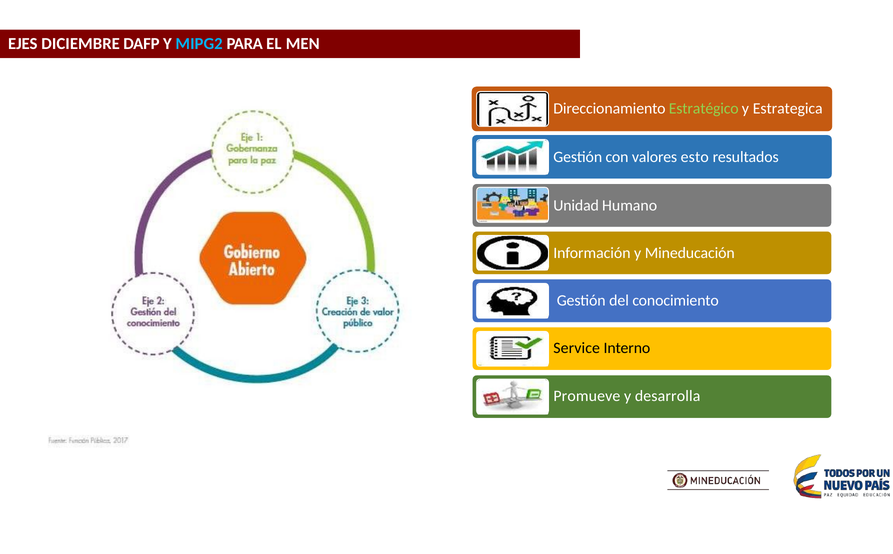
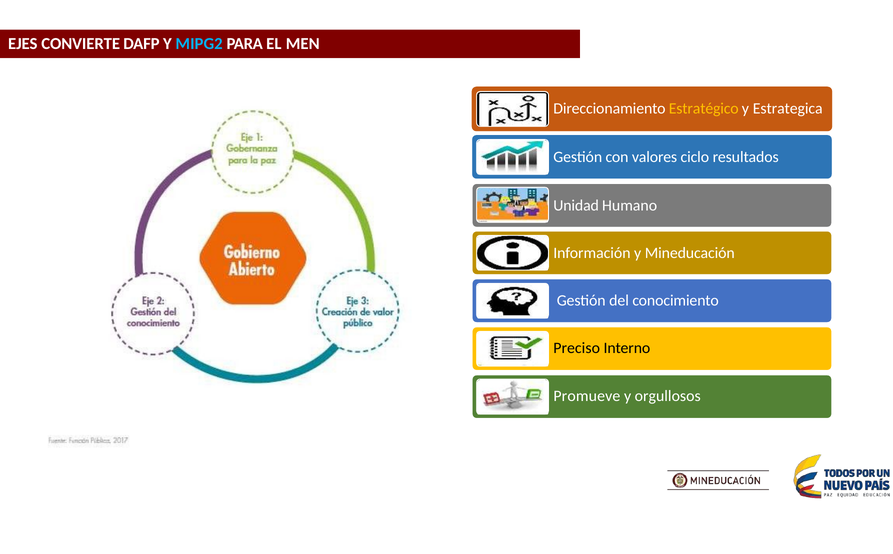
DICIEMBRE: DICIEMBRE -> CONVIERTE
Estratégico colour: light green -> yellow
esto: esto -> ciclo
Service: Service -> Preciso
desarrolla: desarrolla -> orgullosos
